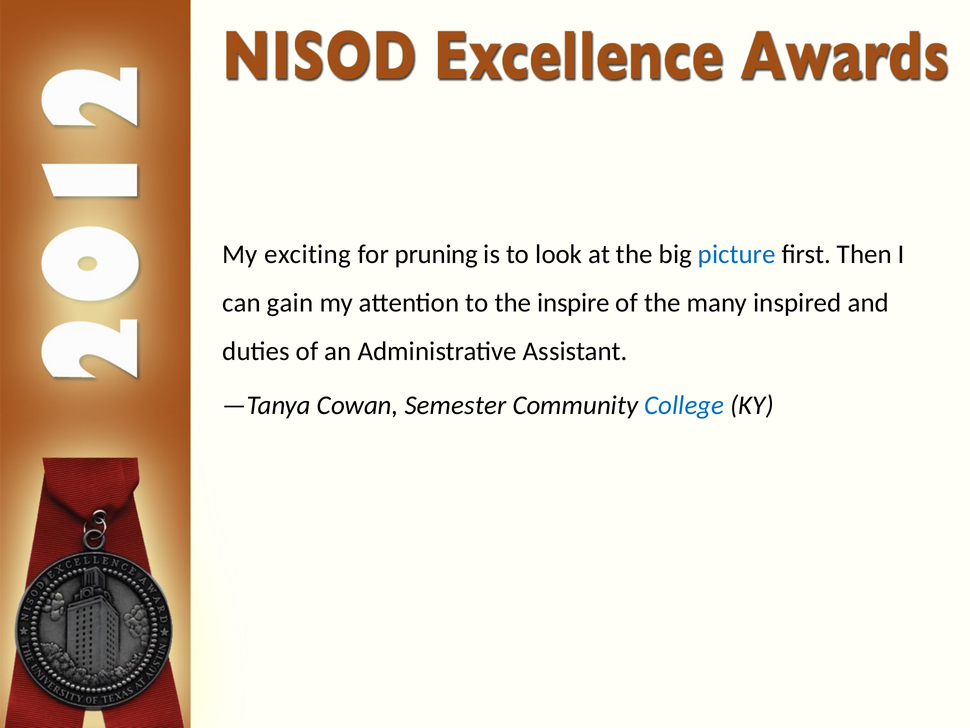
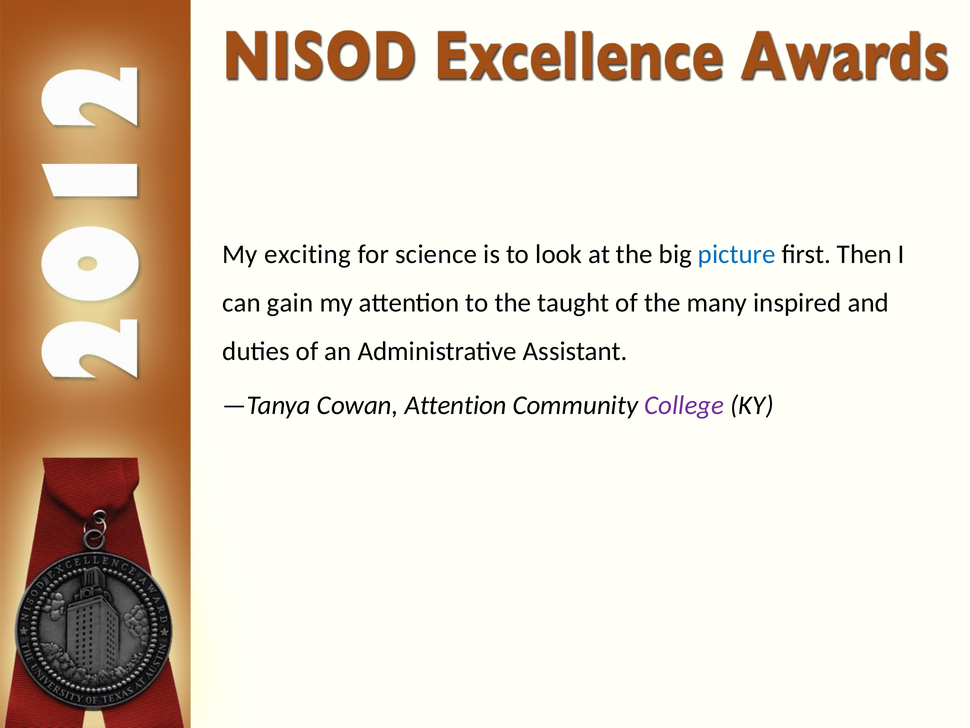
pruning: pruning -> science
inspire: inspire -> taught
Cowan Semester: Semester -> Attention
College colour: blue -> purple
